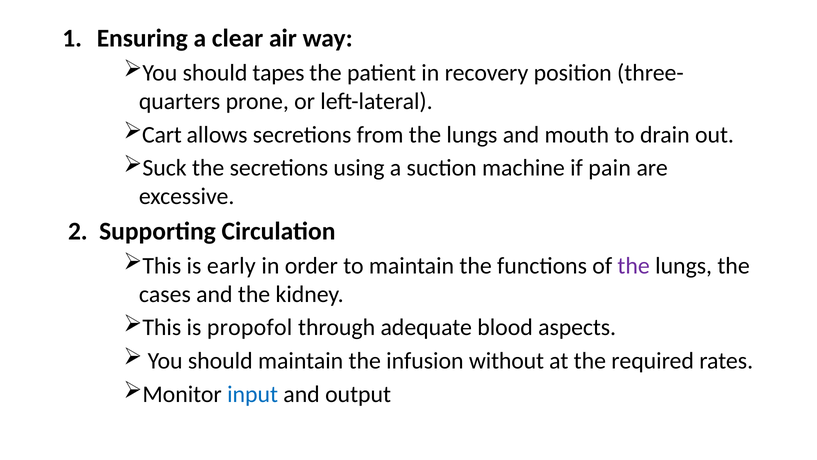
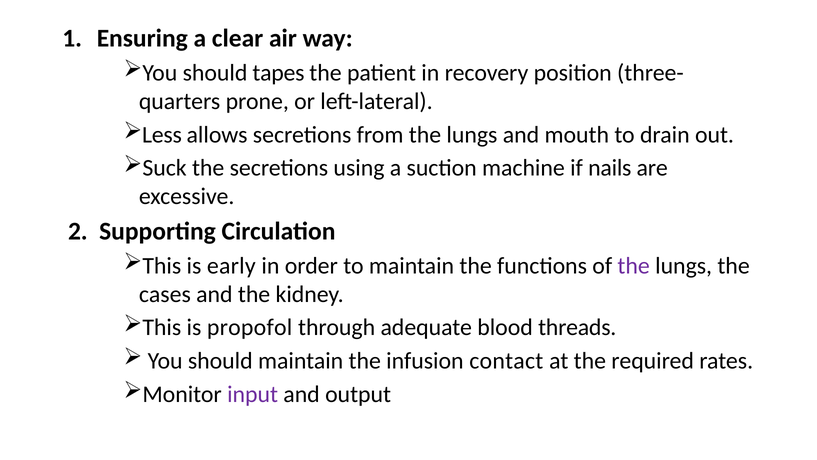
Cart: Cart -> Less
pain: pain -> nails
aspects: aspects -> threads
without: without -> contact
input colour: blue -> purple
